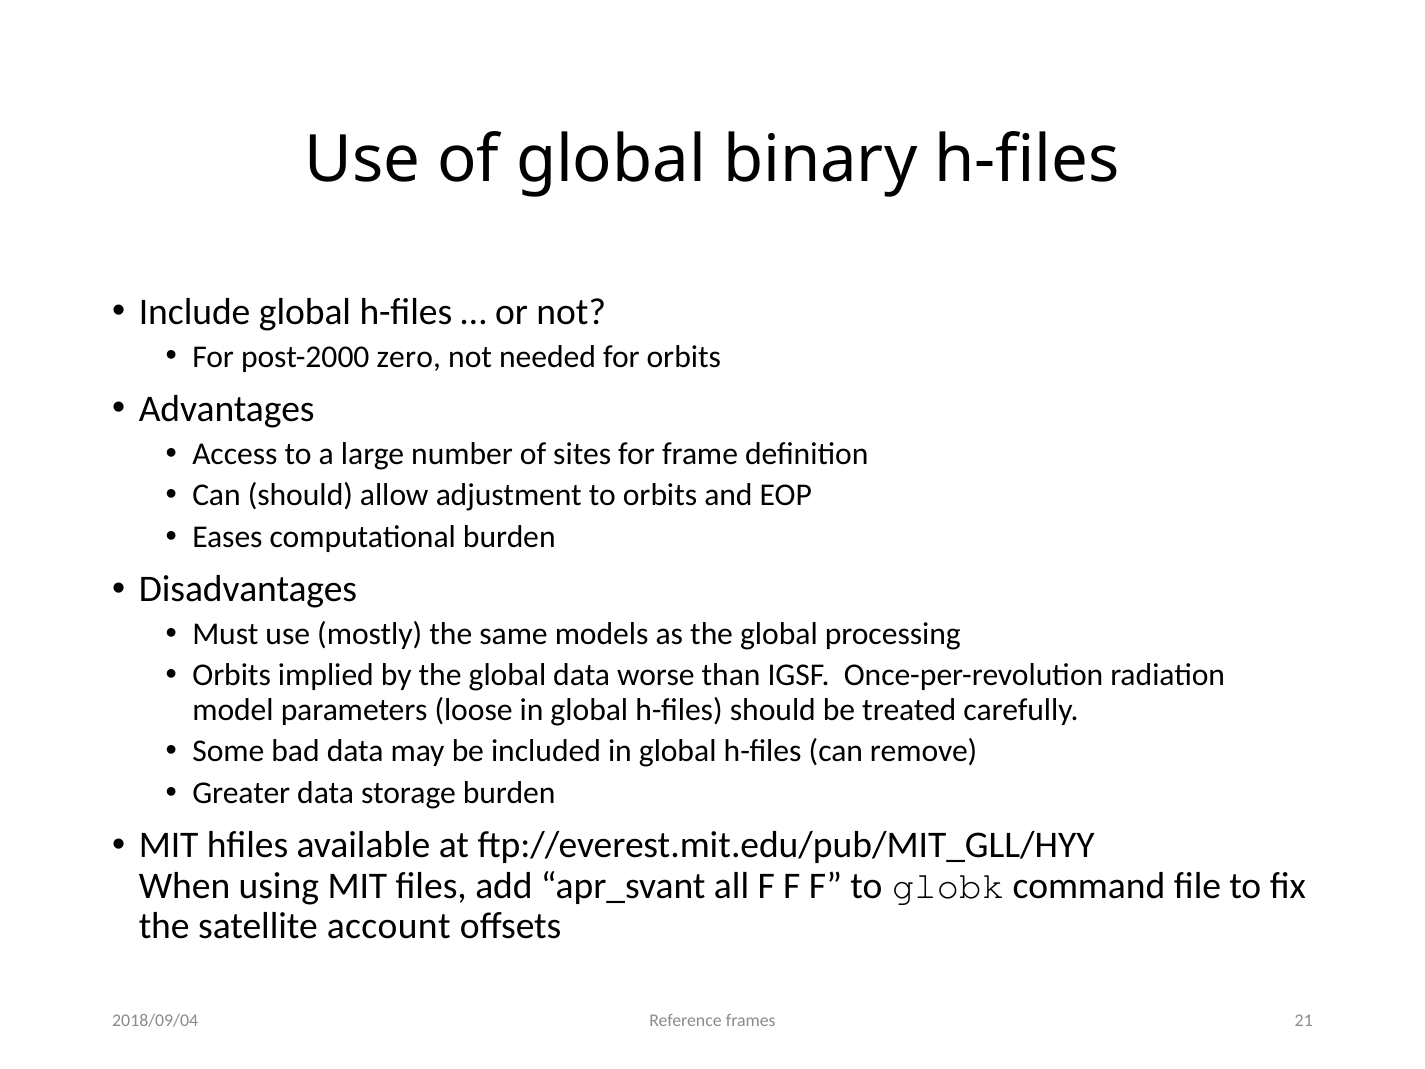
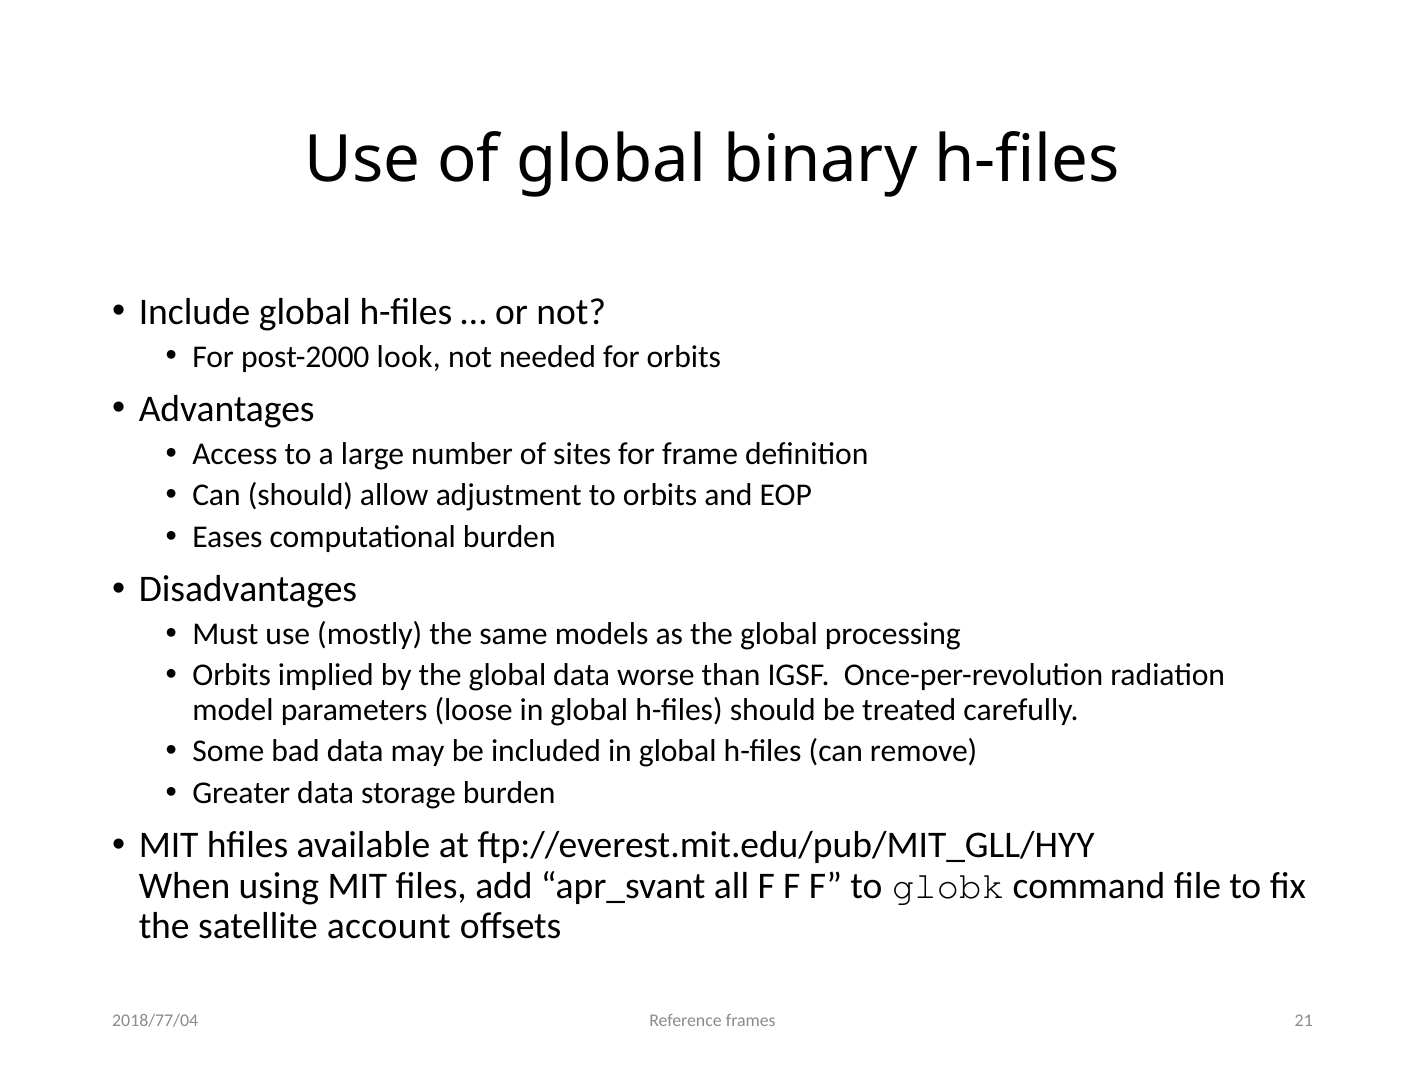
zero: zero -> look
2018/09/04: 2018/09/04 -> 2018/77/04
